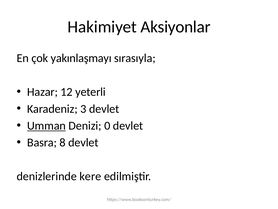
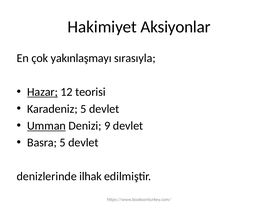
Hazar underline: none -> present
yeterli: yeterli -> teorisi
Karadeniz 3: 3 -> 5
0: 0 -> 9
Basra 8: 8 -> 5
kere: kere -> ilhak
